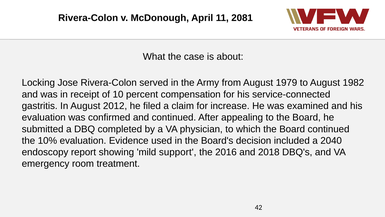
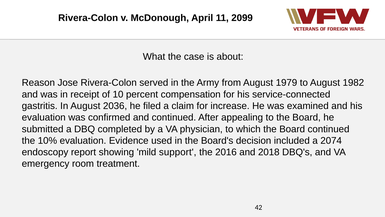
2081: 2081 -> 2099
Locking: Locking -> Reason
2012: 2012 -> 2036
2040: 2040 -> 2074
